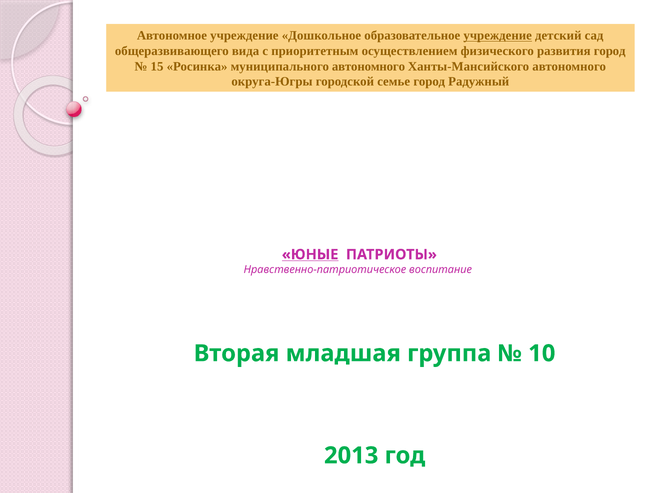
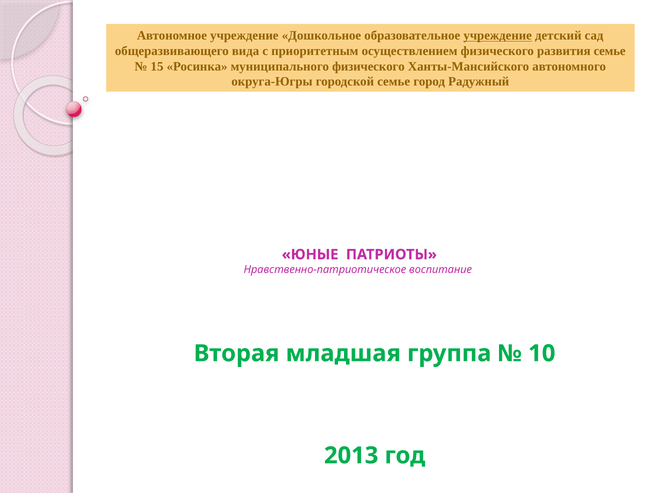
развития город: город -> семье
муниципального автономного: автономного -> физического
ЮНЫЕ underline: present -> none
